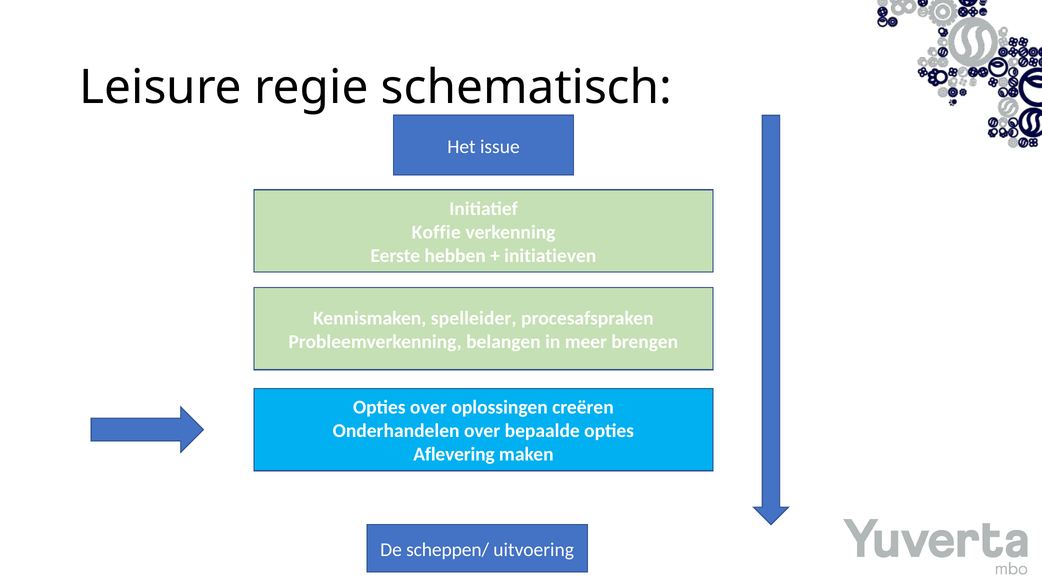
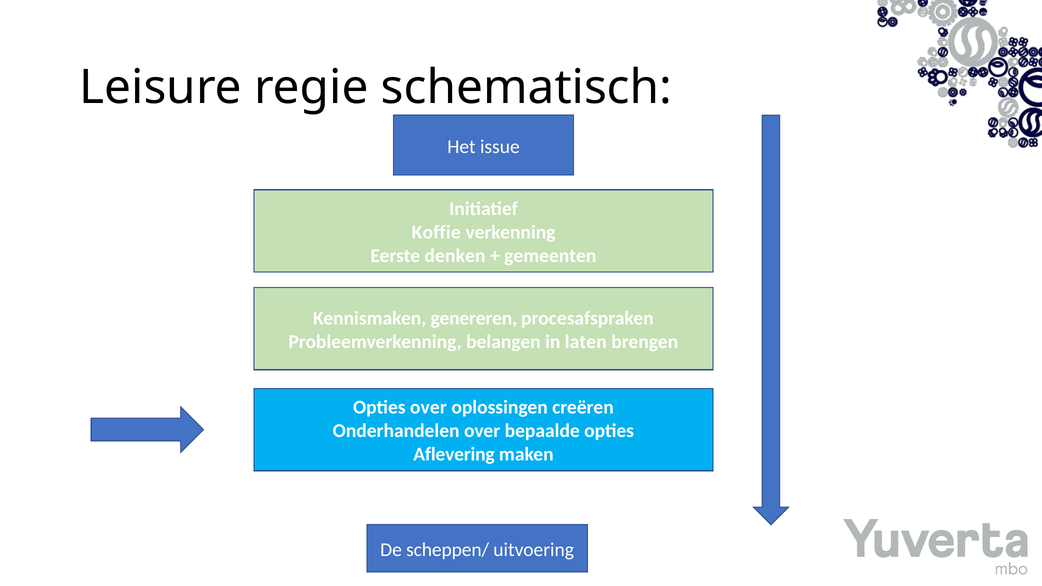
hebben: hebben -> denken
initiatieven: initiatieven -> gemeenten
spelleider: spelleider -> genereren
meer: meer -> laten
